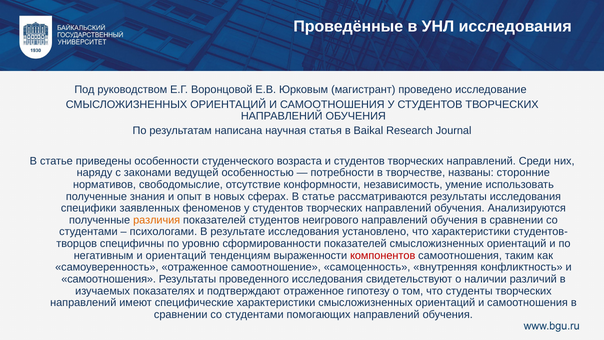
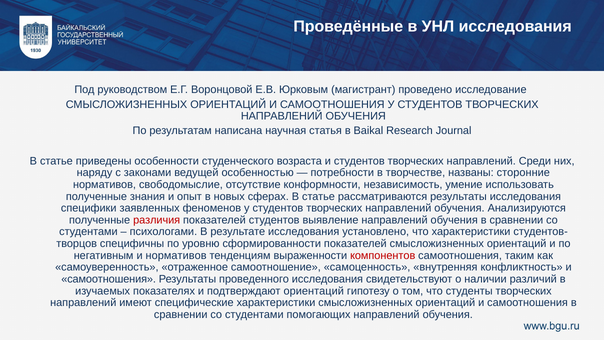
различия colour: orange -> red
неигрового: неигрового -> выявление
и ориентаций: ориентаций -> нормативов
подтверждают отраженное: отраженное -> ориентаций
